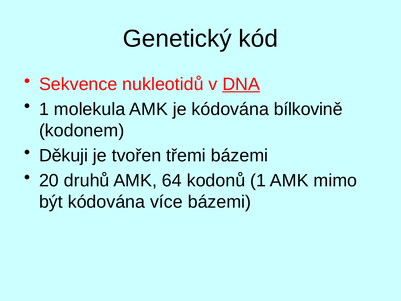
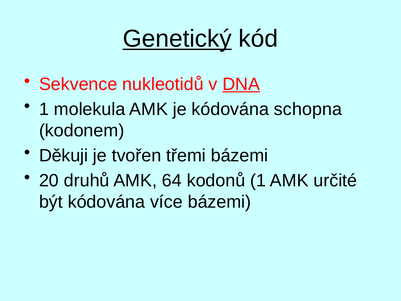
Genetický underline: none -> present
bílkovině: bílkovině -> schopna
mimo: mimo -> určité
